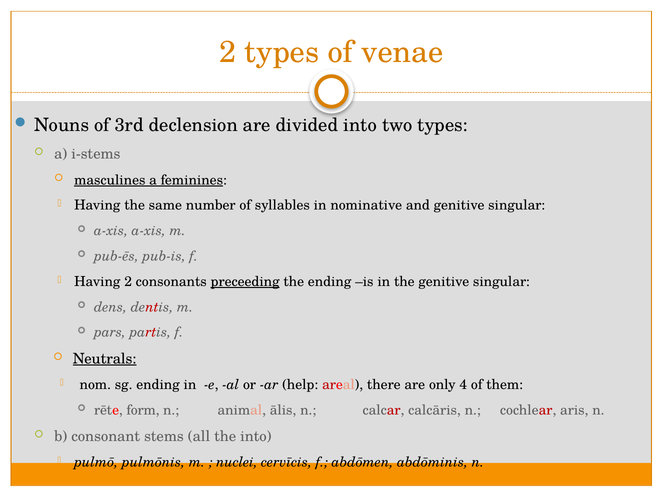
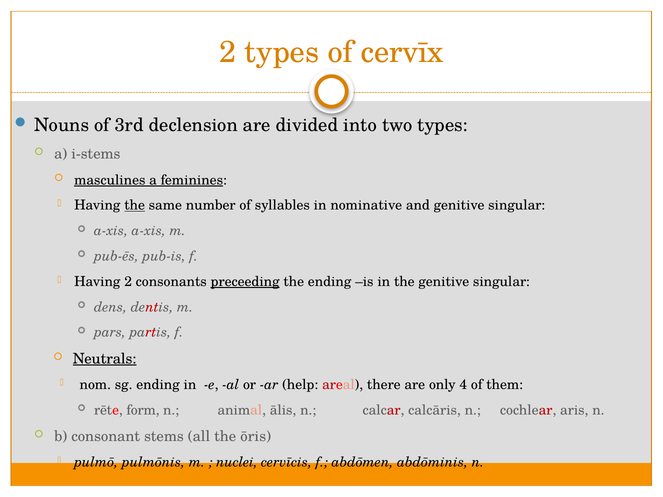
venae: venae -> cervīx
the at (135, 205) underline: none -> present
the into: into -> ōris
